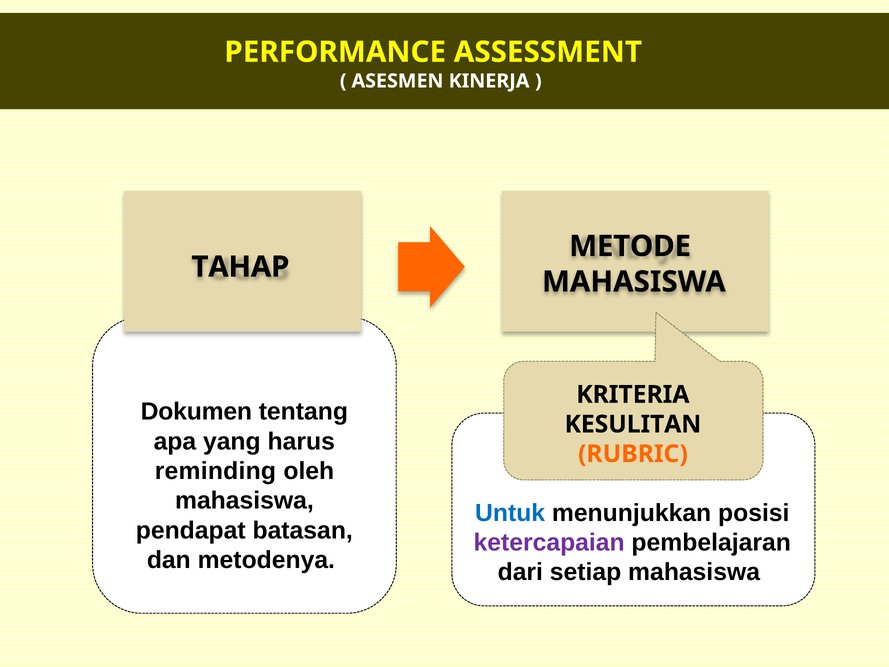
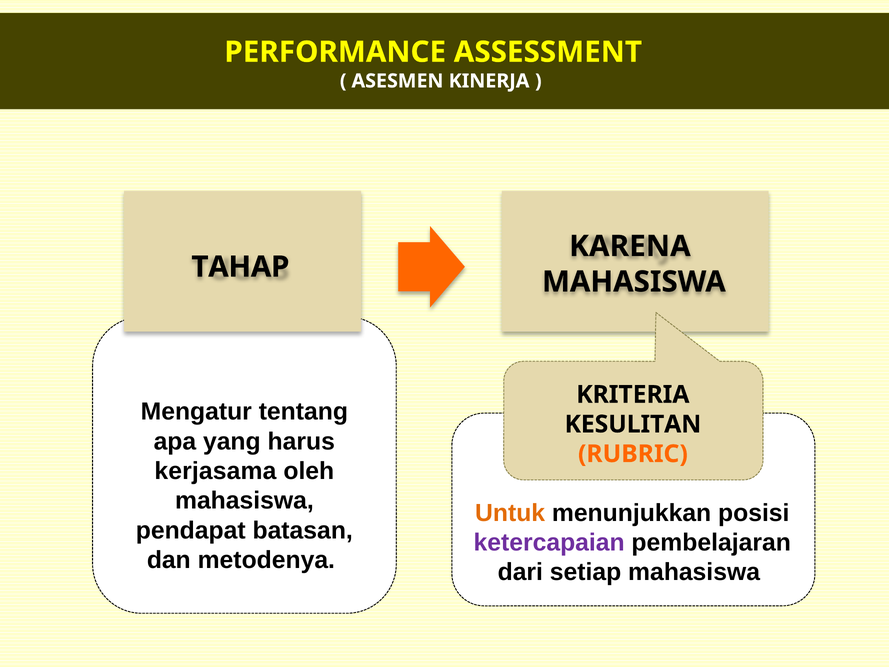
METODE: METODE -> KARENA
Dokumen: Dokumen -> Mengatur
reminding: reminding -> kerjasama
Untuk colour: blue -> orange
